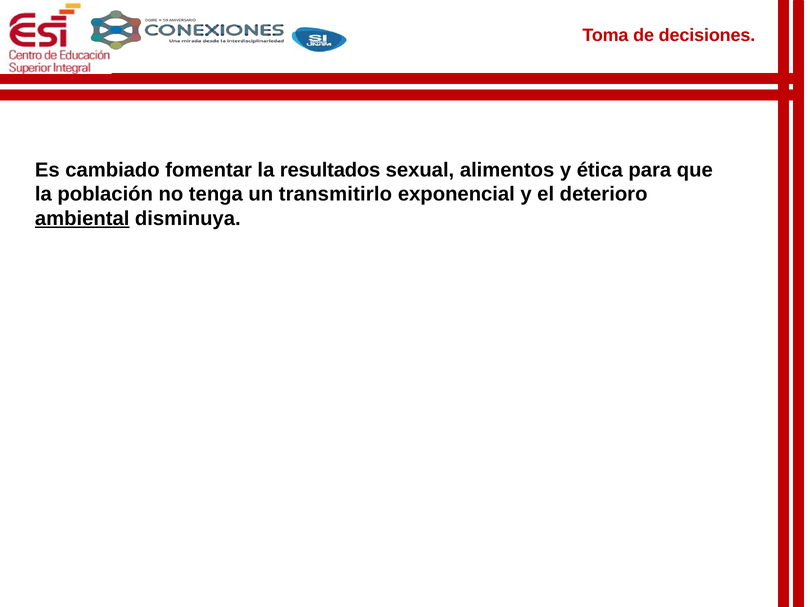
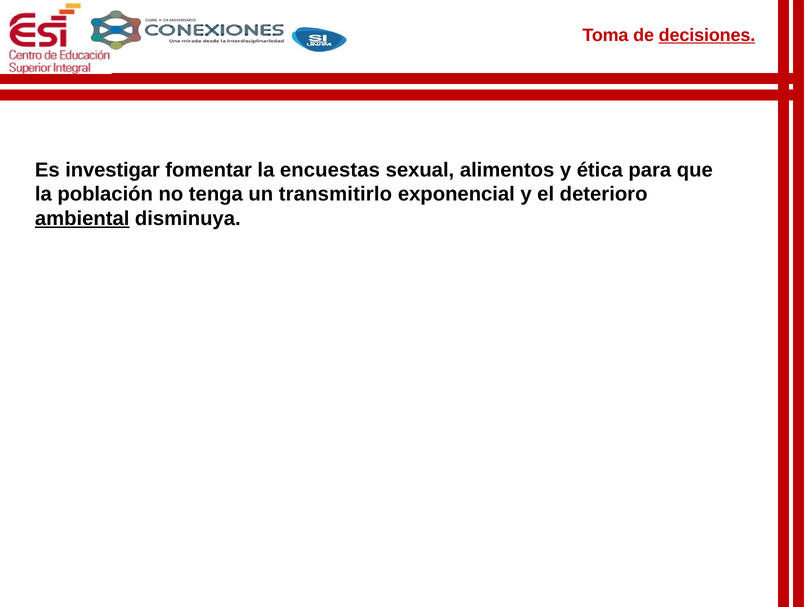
decisiones underline: none -> present
cambiado: cambiado -> investigar
resultados: resultados -> encuestas
